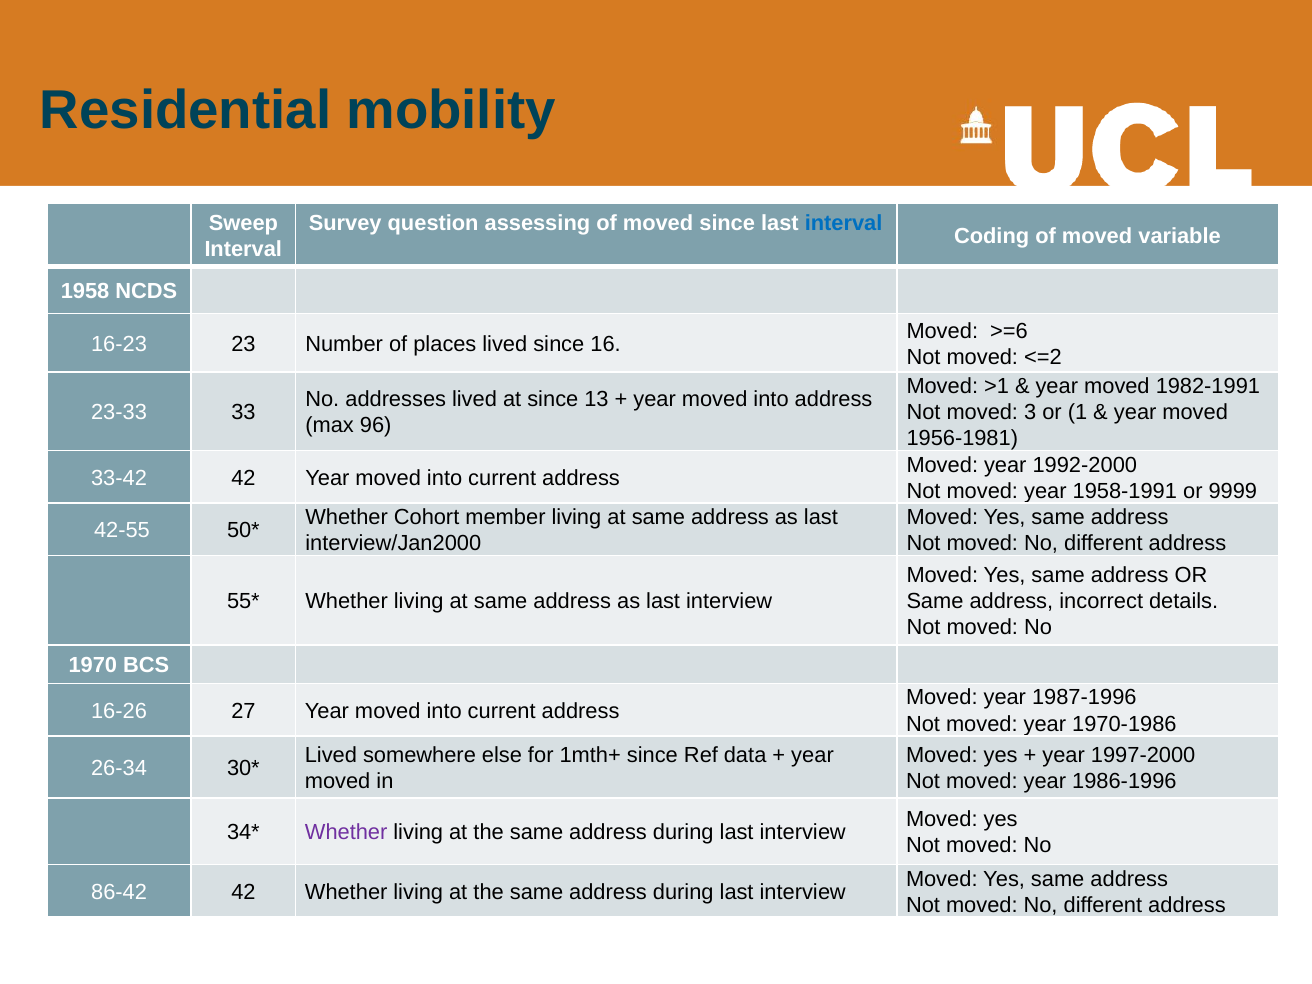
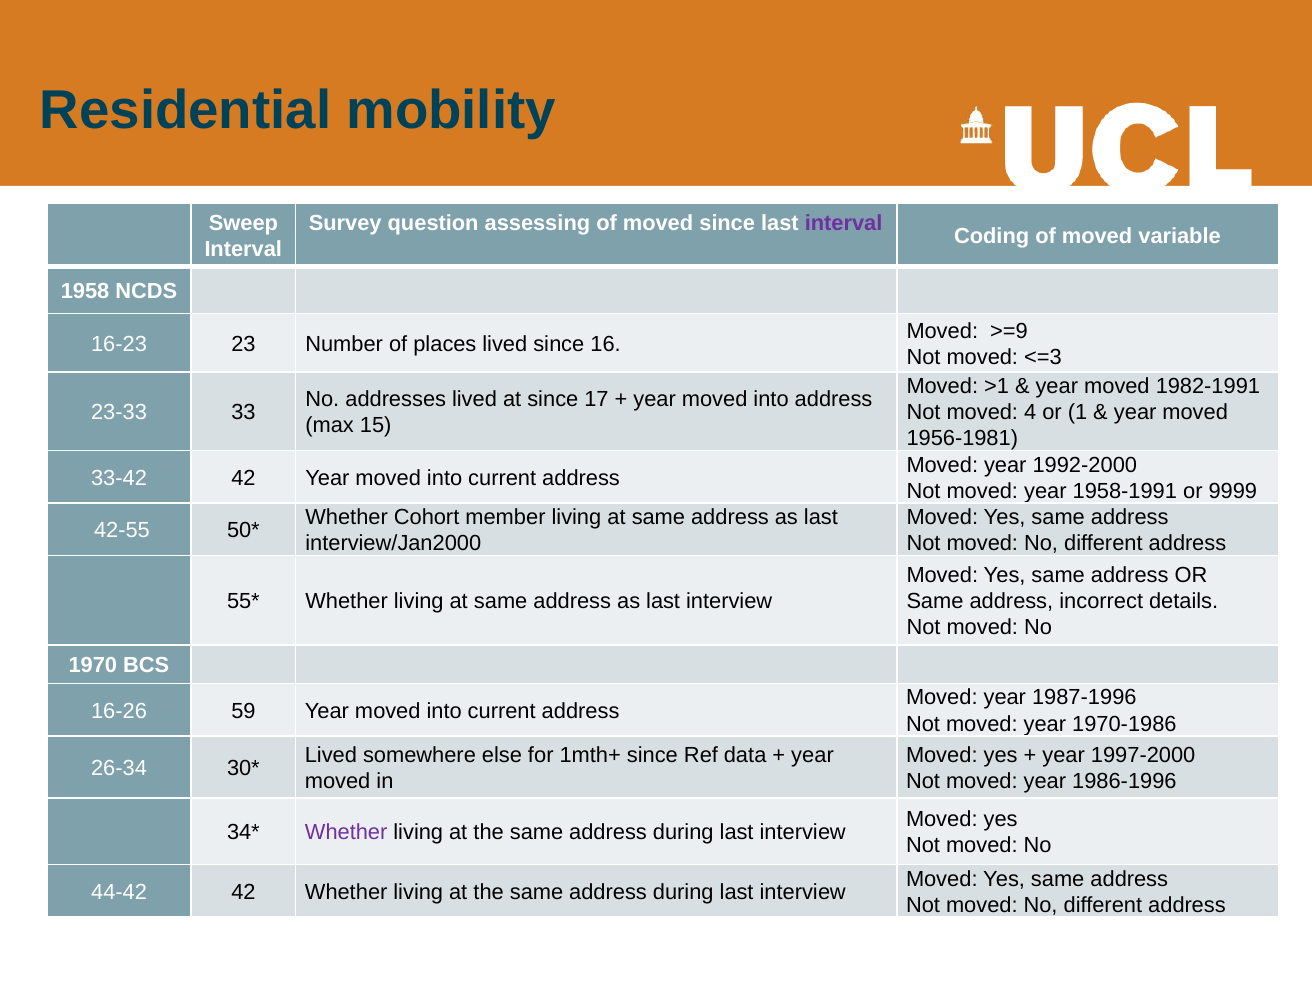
interval at (844, 223) colour: blue -> purple
>=6: >=6 -> >=9
<=2: <=2 -> <=3
13: 13 -> 17
3: 3 -> 4
96: 96 -> 15
27: 27 -> 59
86-42: 86-42 -> 44-42
